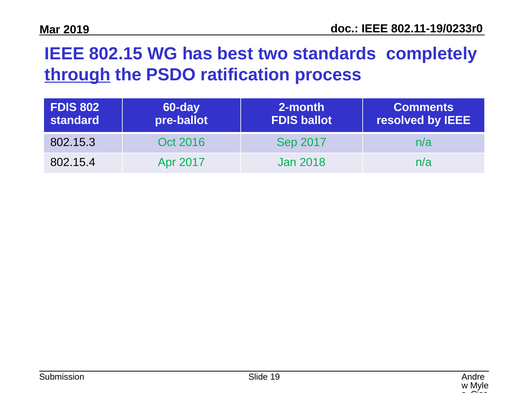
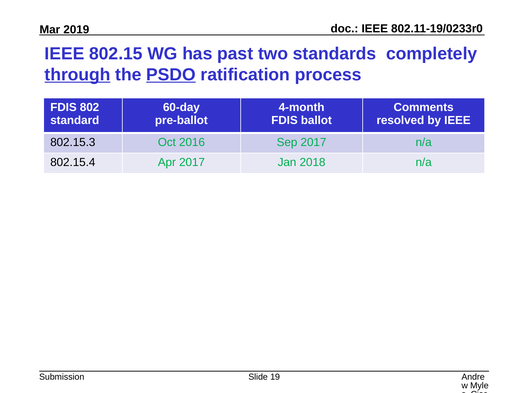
best: best -> past
PSDO underline: none -> present
2-month: 2-month -> 4-month
